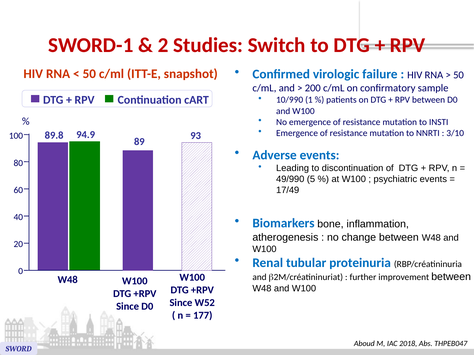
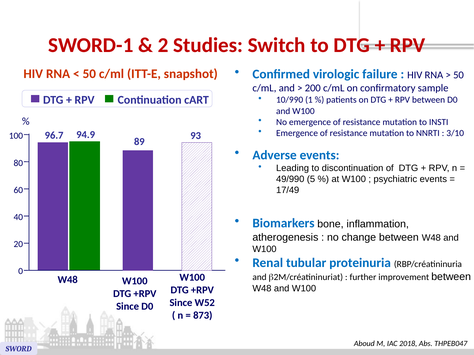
89.8: 89.8 -> 96.7
177: 177 -> 873
